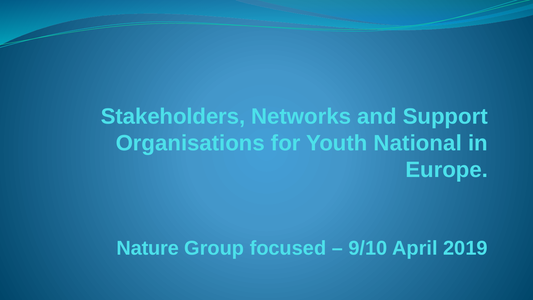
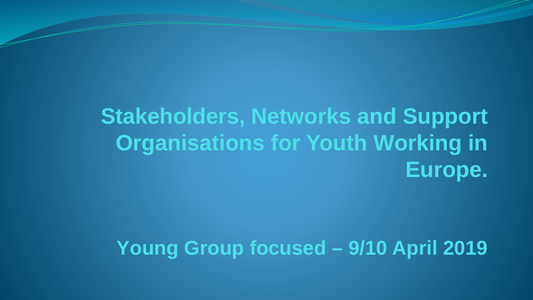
National: National -> Working
Nature: Nature -> Young
